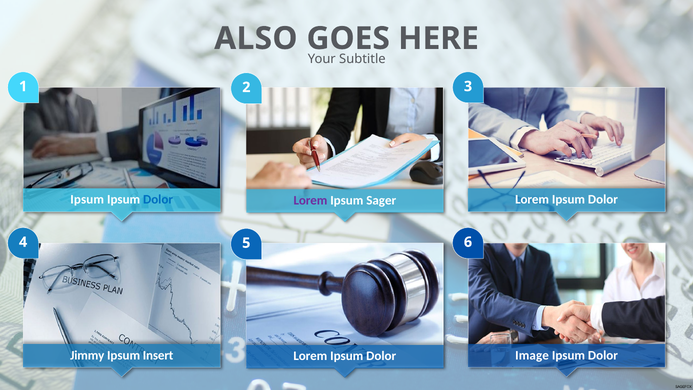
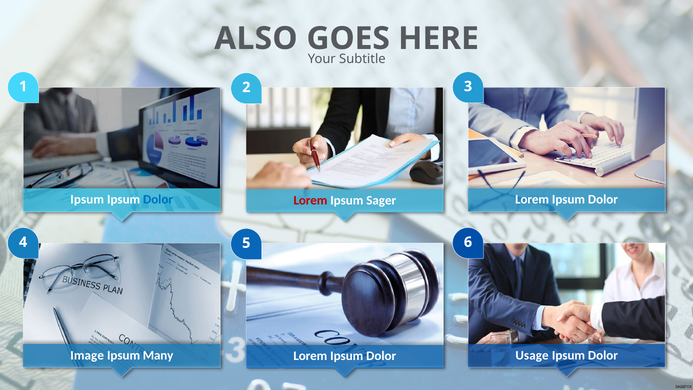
Lorem at (310, 200) colour: purple -> red
Jimmy: Jimmy -> Image
Insert: Insert -> Many
Image: Image -> Usage
